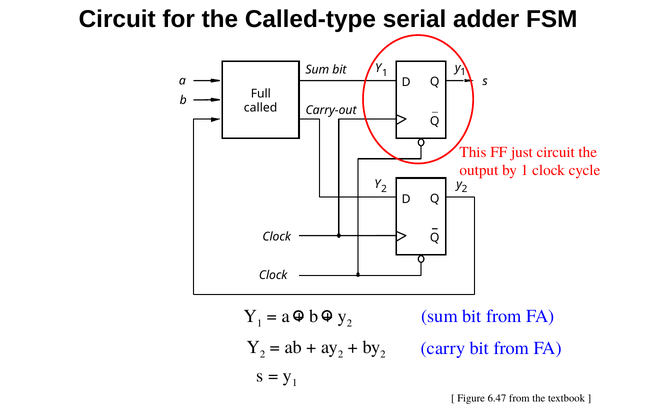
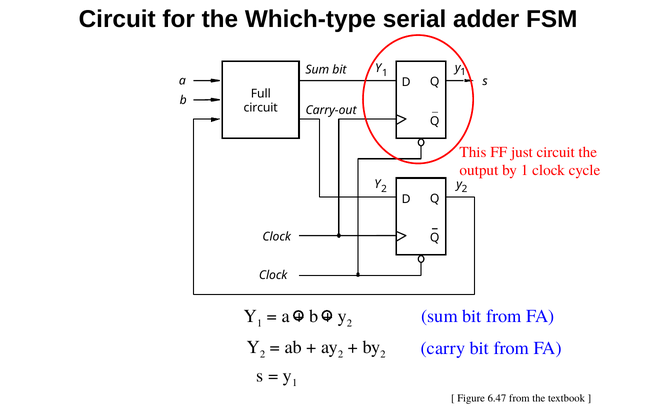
Called-type: Called-type -> Which-type
called at (261, 107): called -> circuit
